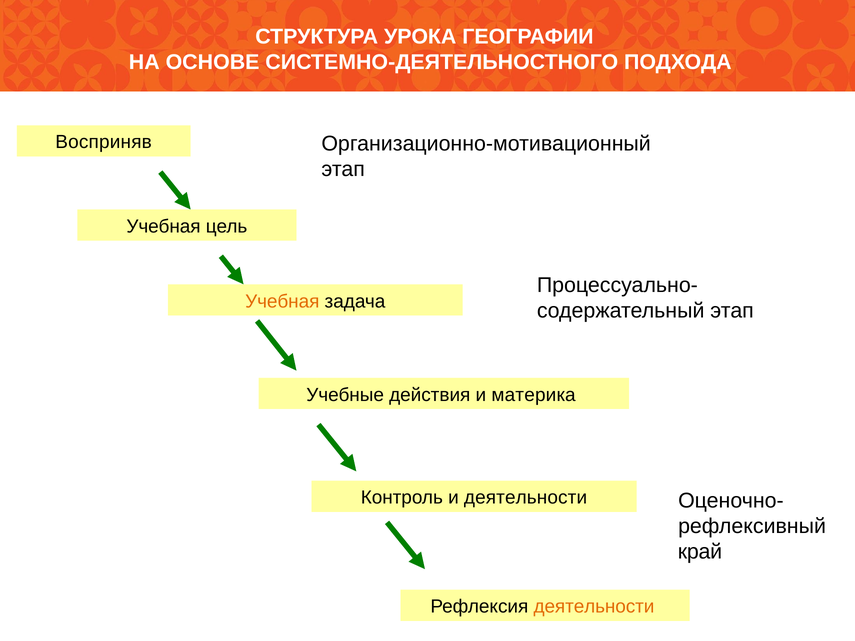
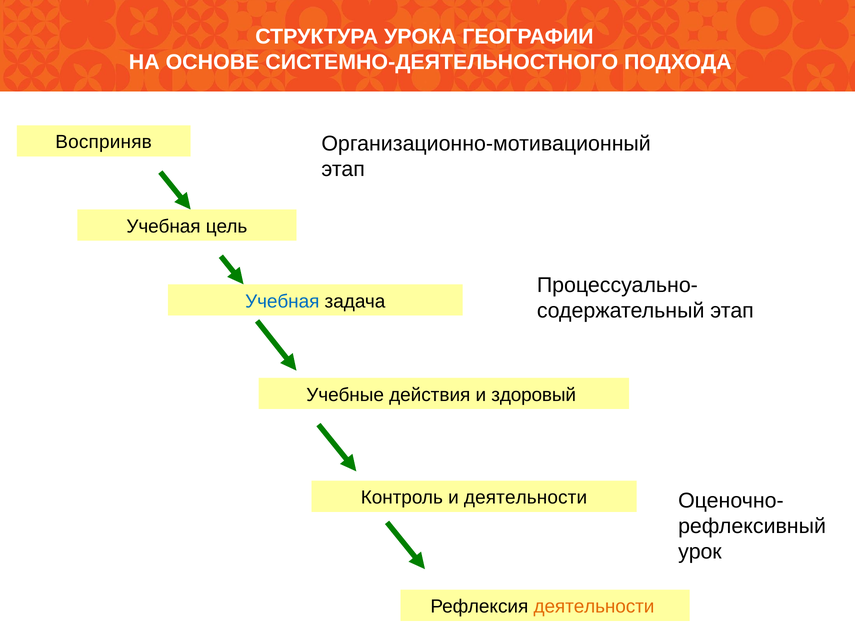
Учебная at (282, 301) colour: orange -> blue
материка: материка -> здоровый
край: край -> урок
